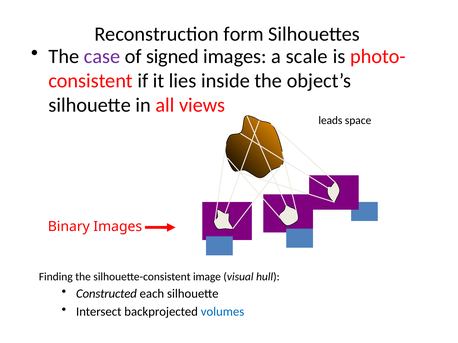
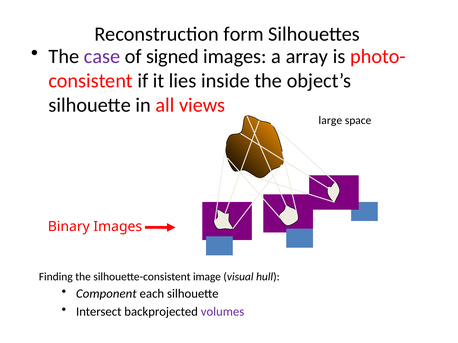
scale: scale -> array
leads: leads -> large
Constructed: Constructed -> Component
volumes colour: blue -> purple
